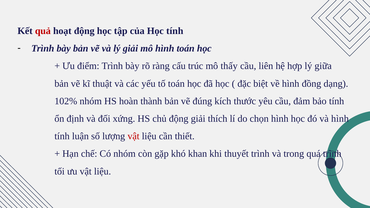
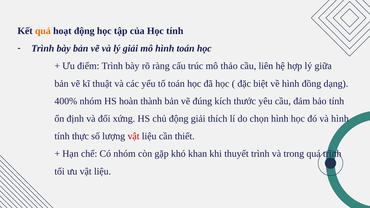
quả colour: red -> orange
thấy: thấy -> thảo
102%: 102% -> 400%
luận: luận -> thực
